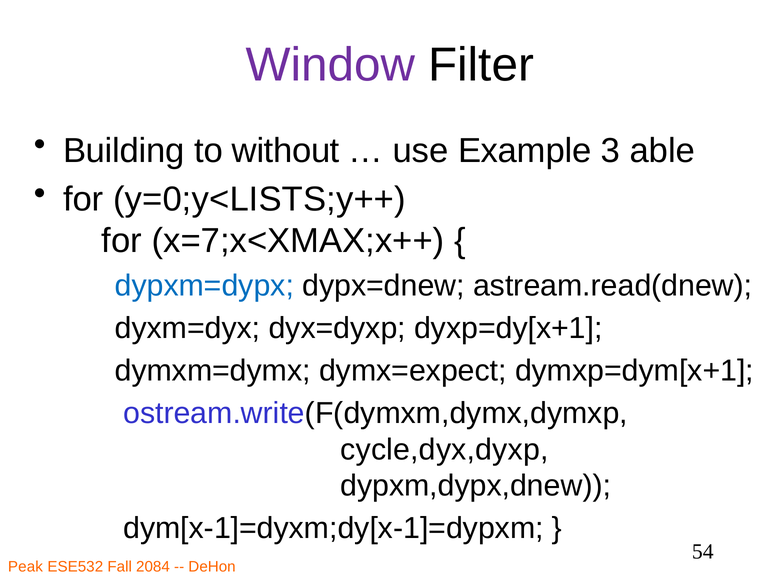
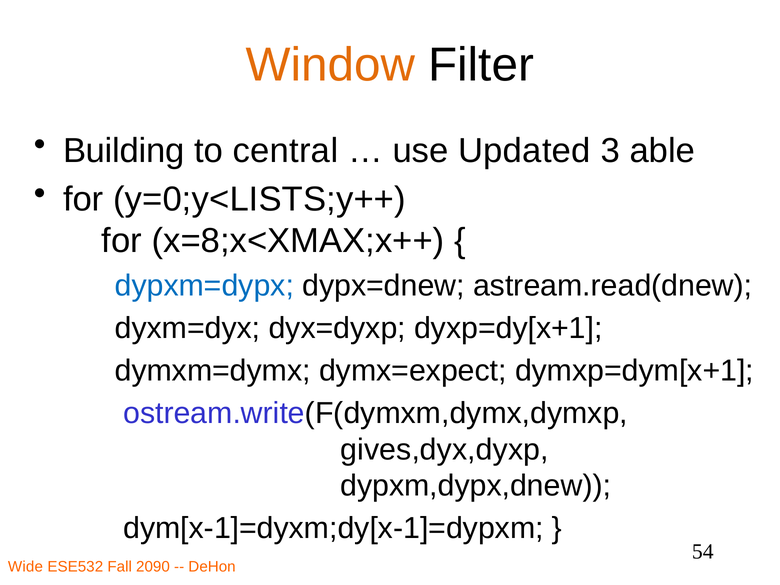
Window colour: purple -> orange
without: without -> central
Example: Example -> Updated
x=7;x<XMAX;x++: x=7;x<XMAX;x++ -> x=8;x<XMAX;x++
cycle,dyx,dyxp: cycle,dyx,dyxp -> gives,dyx,dyxp
Peak: Peak -> Wide
2084: 2084 -> 2090
